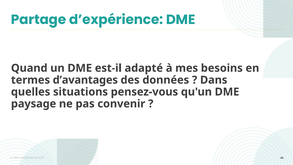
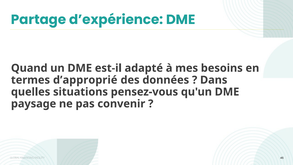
d’avantages: d’avantages -> d’approprié
